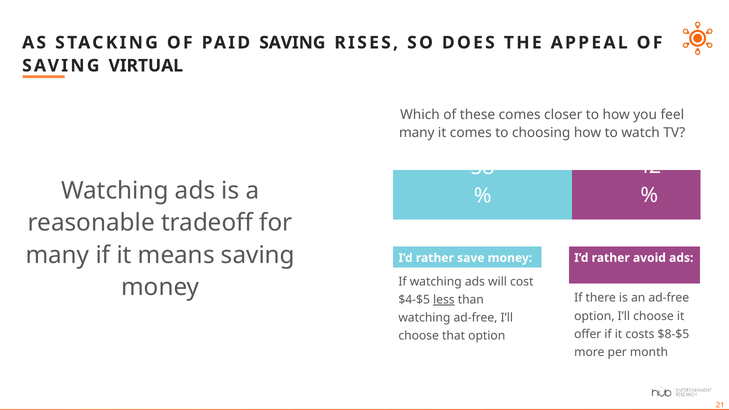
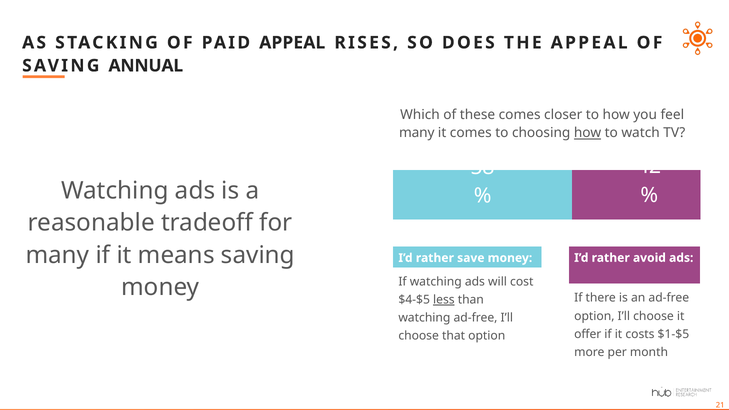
PAID SAVING: SAVING -> APPEAL
VIRTUAL: VIRTUAL -> ANNUAL
how at (588, 133) underline: none -> present
$8-$5: $8-$5 -> $1-$5
